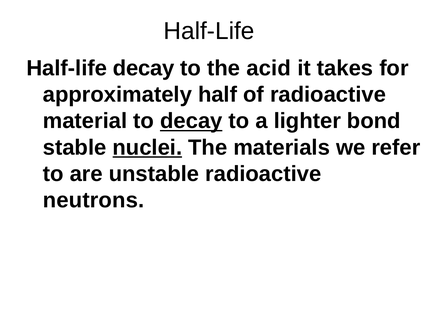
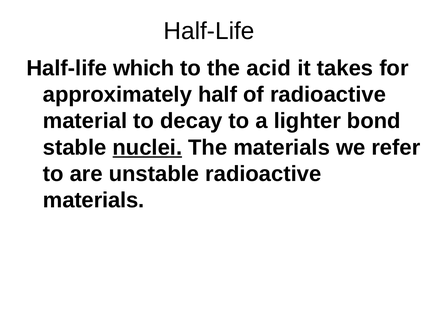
Half-life decay: decay -> which
decay at (191, 121) underline: present -> none
neutrons at (94, 200): neutrons -> materials
